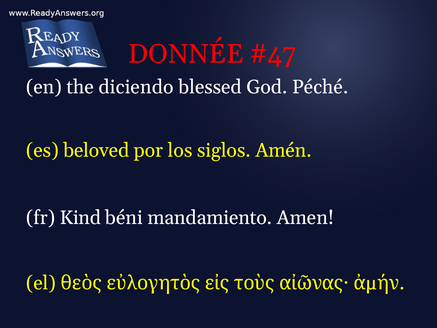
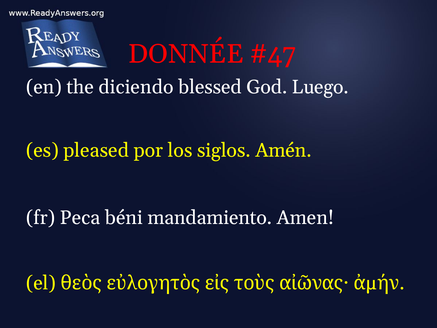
Péché: Péché -> Luego
beloved: beloved -> pleased
Kind: Kind -> Peca
